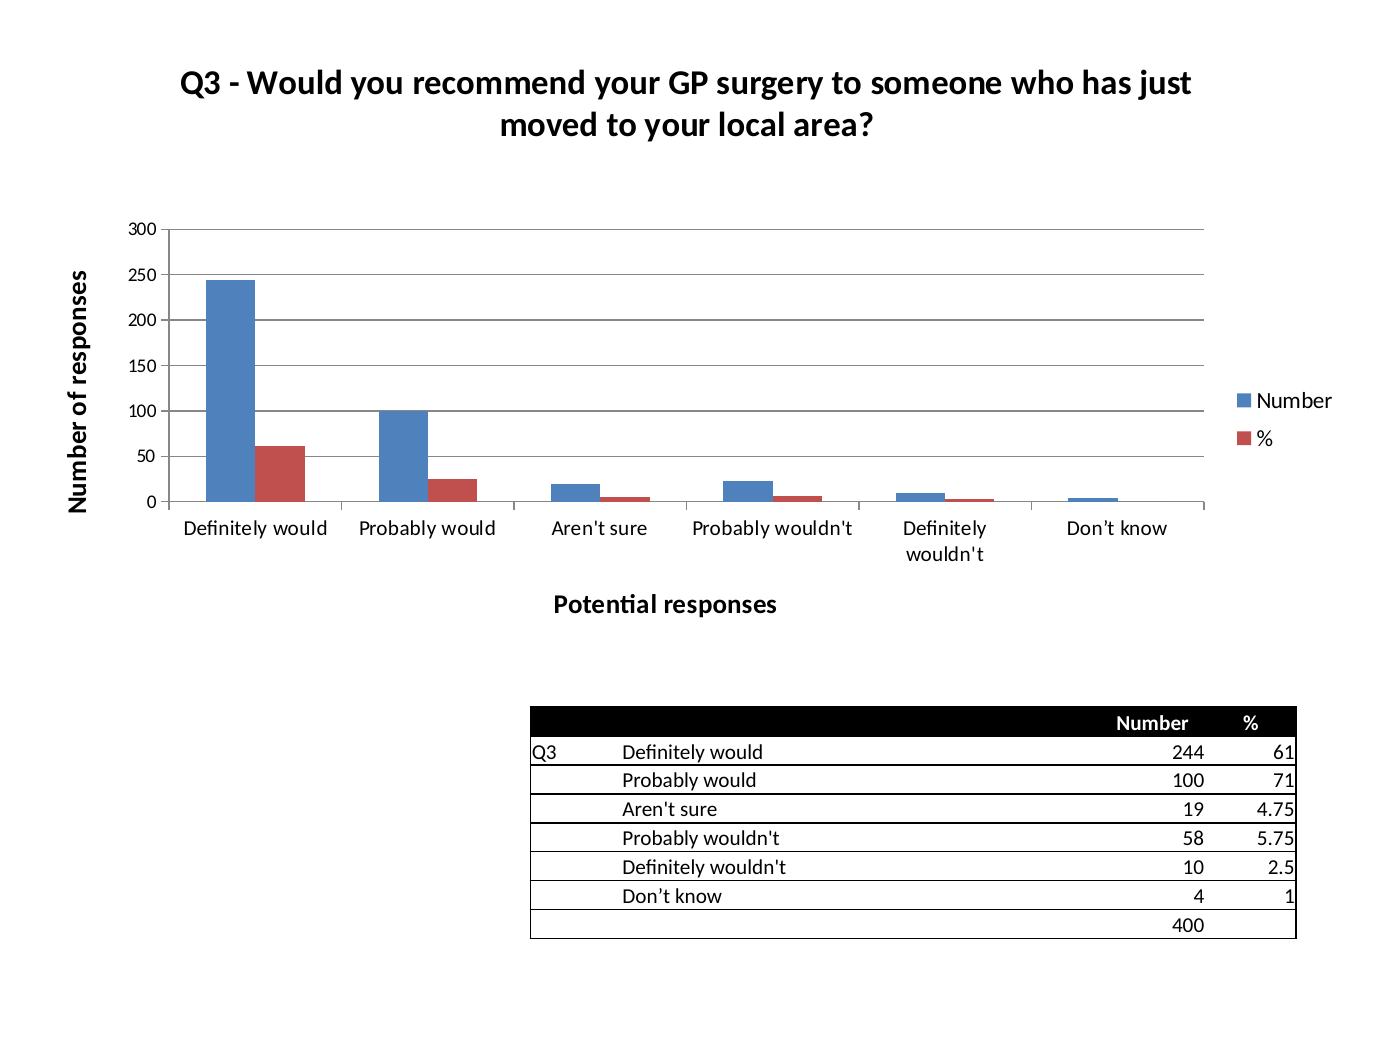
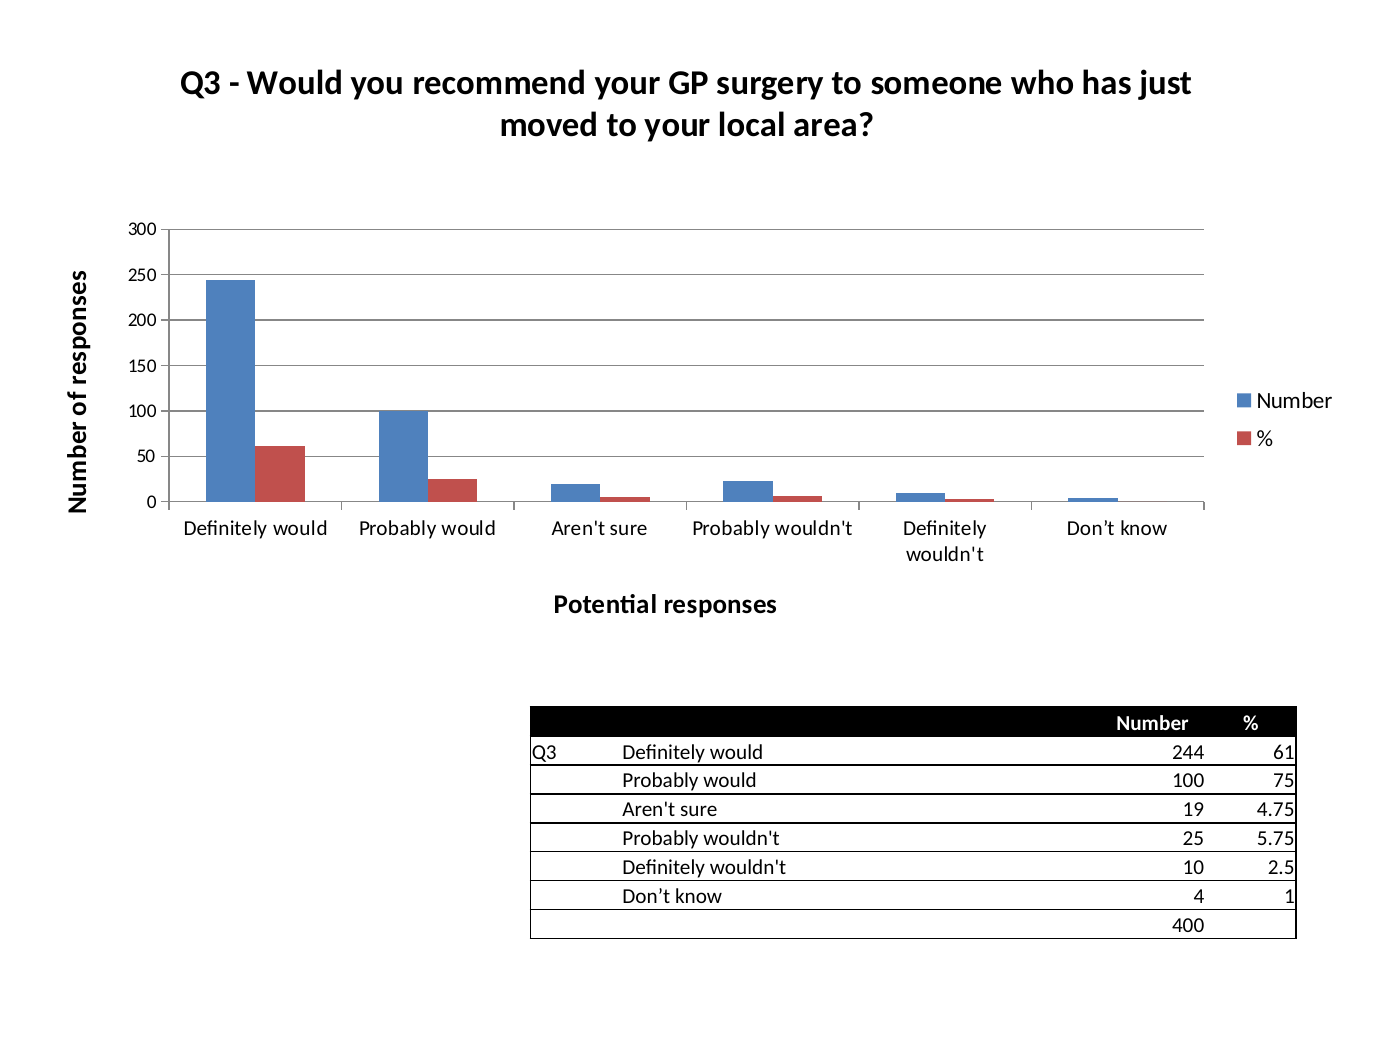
71: 71 -> 75
58: 58 -> 25
